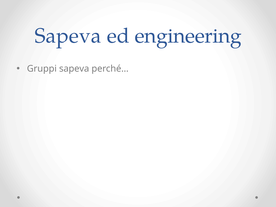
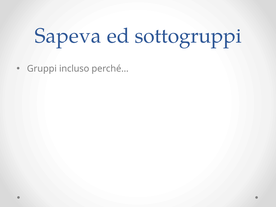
engineering: engineering -> sottogruppi
Gruppi sapeva: sapeva -> incluso
